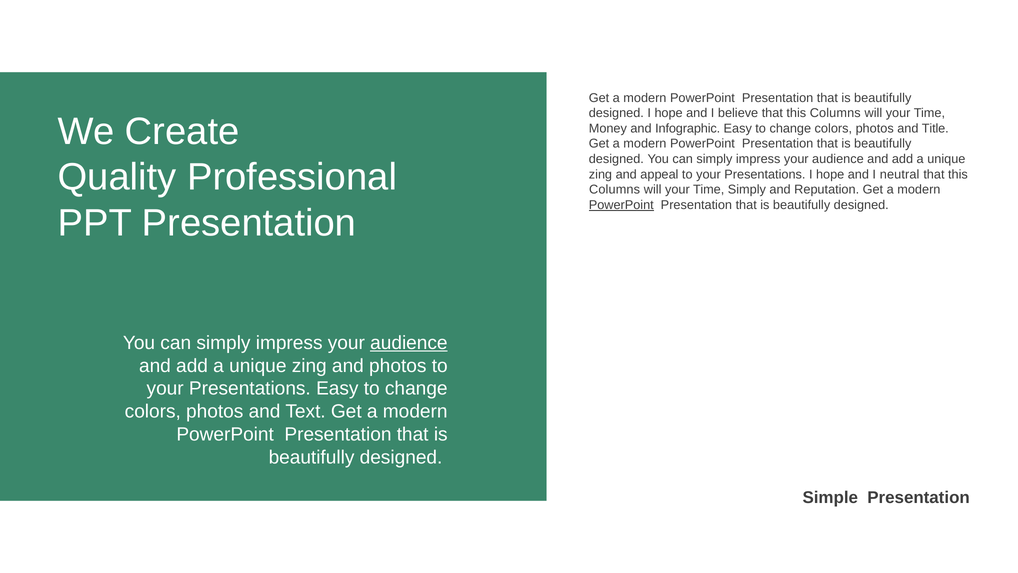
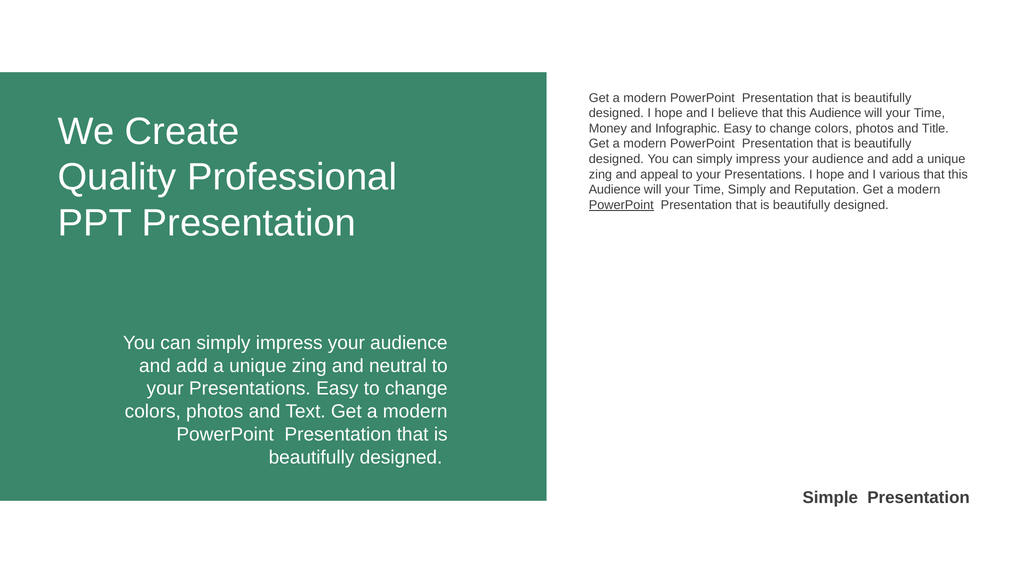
believe that this Columns: Columns -> Audience
neutral: neutral -> various
Columns at (615, 190): Columns -> Audience
audience at (409, 343) underline: present -> none
and photos: photos -> neutral
